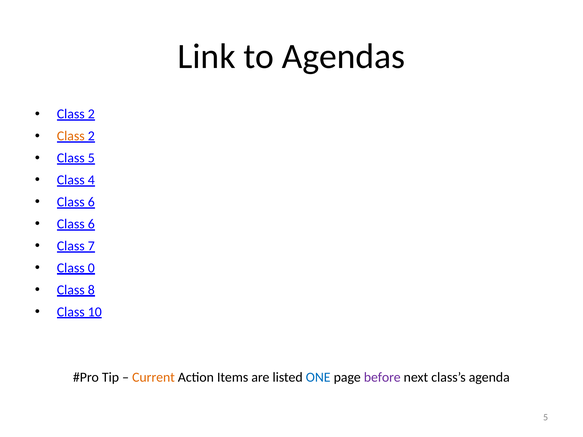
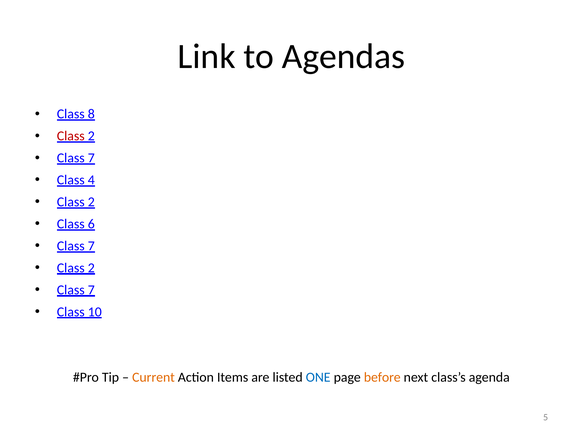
2 at (91, 114): 2 -> 8
Class at (71, 136) colour: orange -> red
5 at (91, 158): 5 -> 7
6 at (91, 202): 6 -> 2
0 at (91, 268): 0 -> 2
8 at (91, 290): 8 -> 7
before colour: purple -> orange
